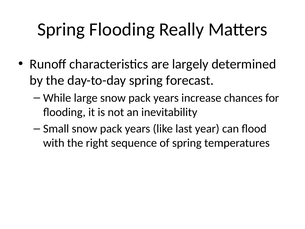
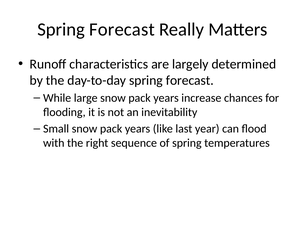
Flooding at (122, 30): Flooding -> Forecast
